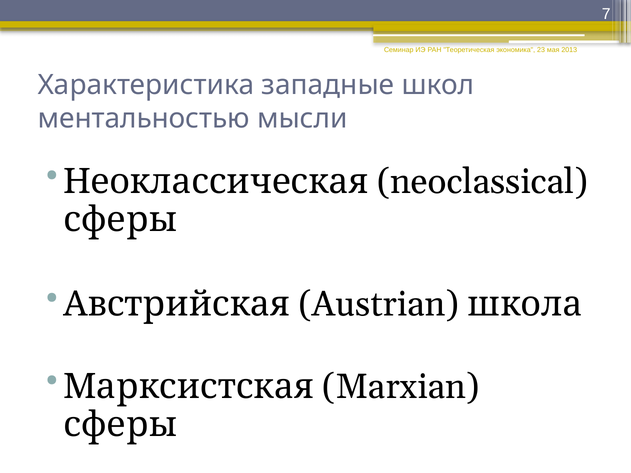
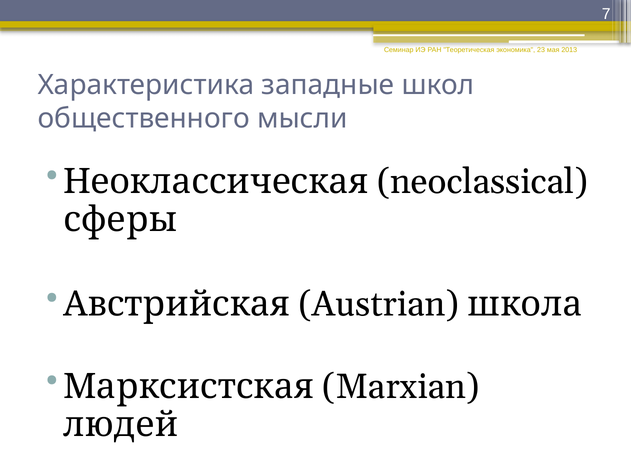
ментальностью: ментальностью -> общественного
сферы at (121, 425): сферы -> людей
